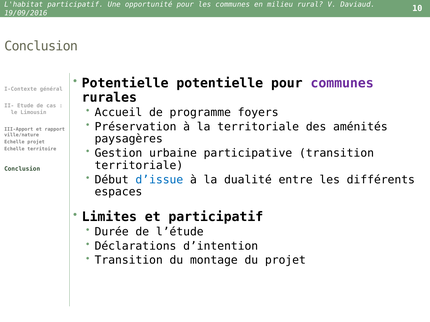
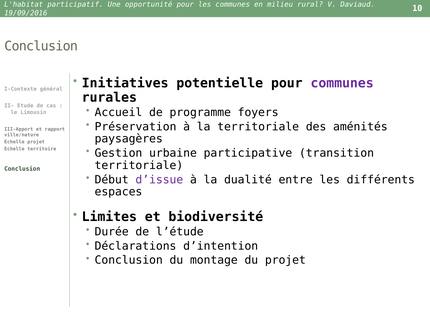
Potentielle at (125, 83): Potentielle -> Initiatives
d’issue colour: blue -> purple
et participatif: participatif -> biodiversité
Transition at (129, 261): Transition -> Conclusion
